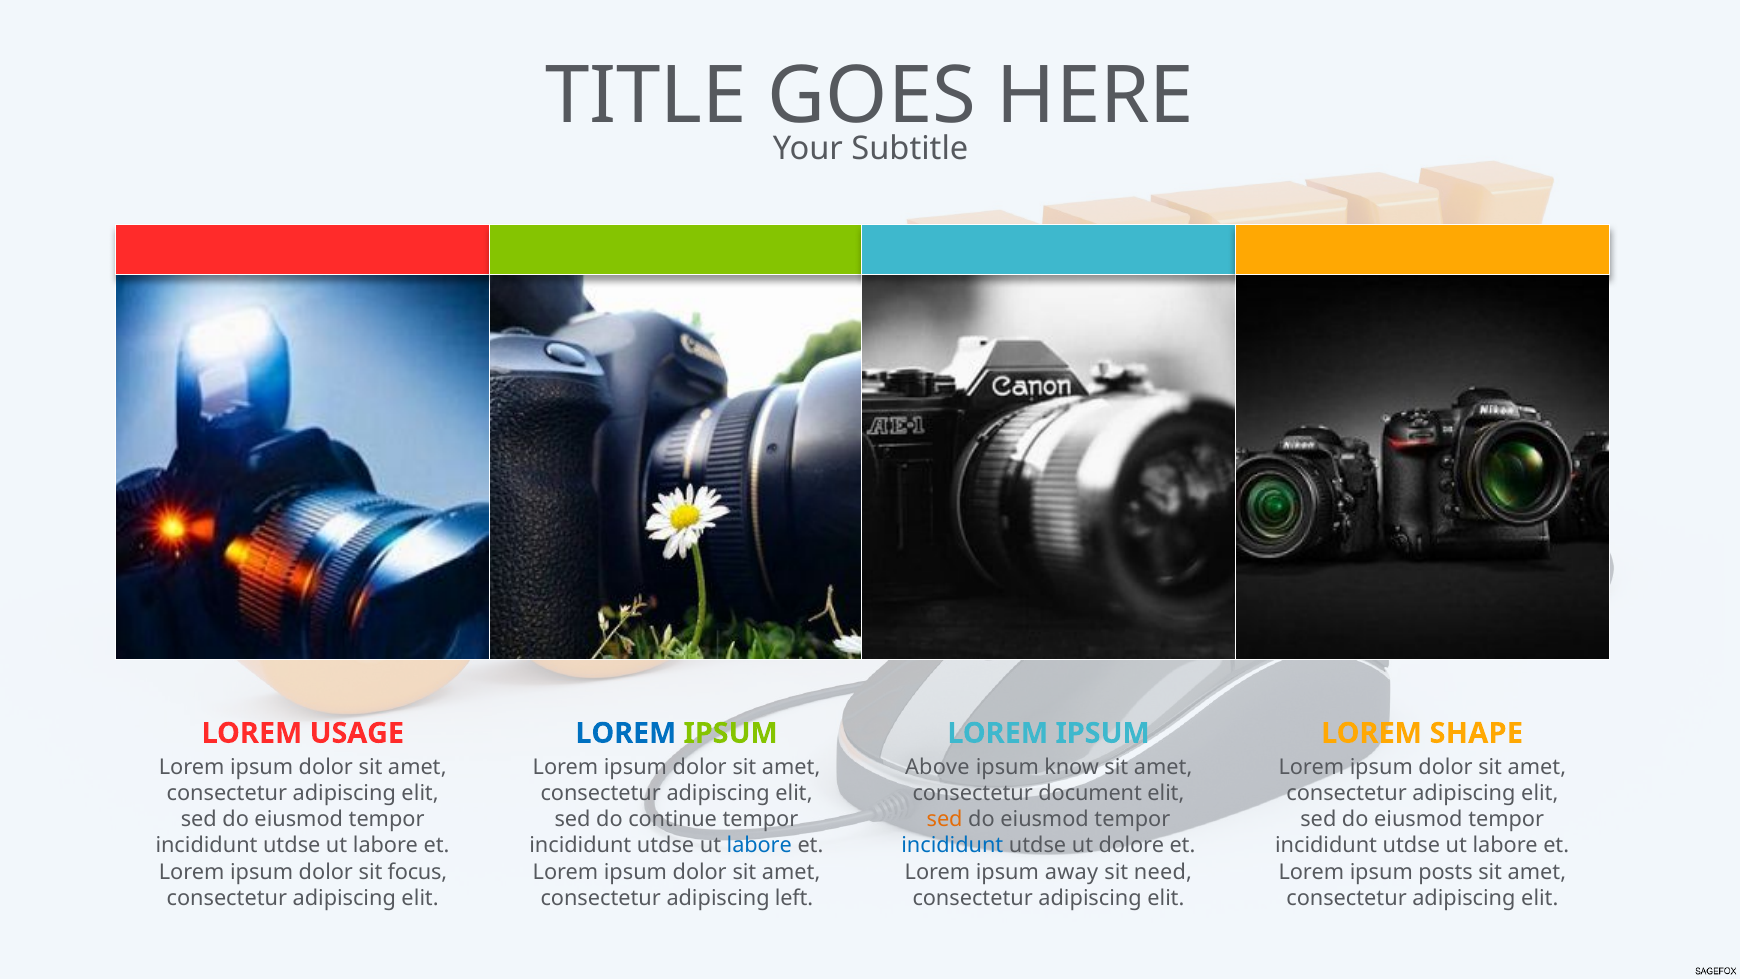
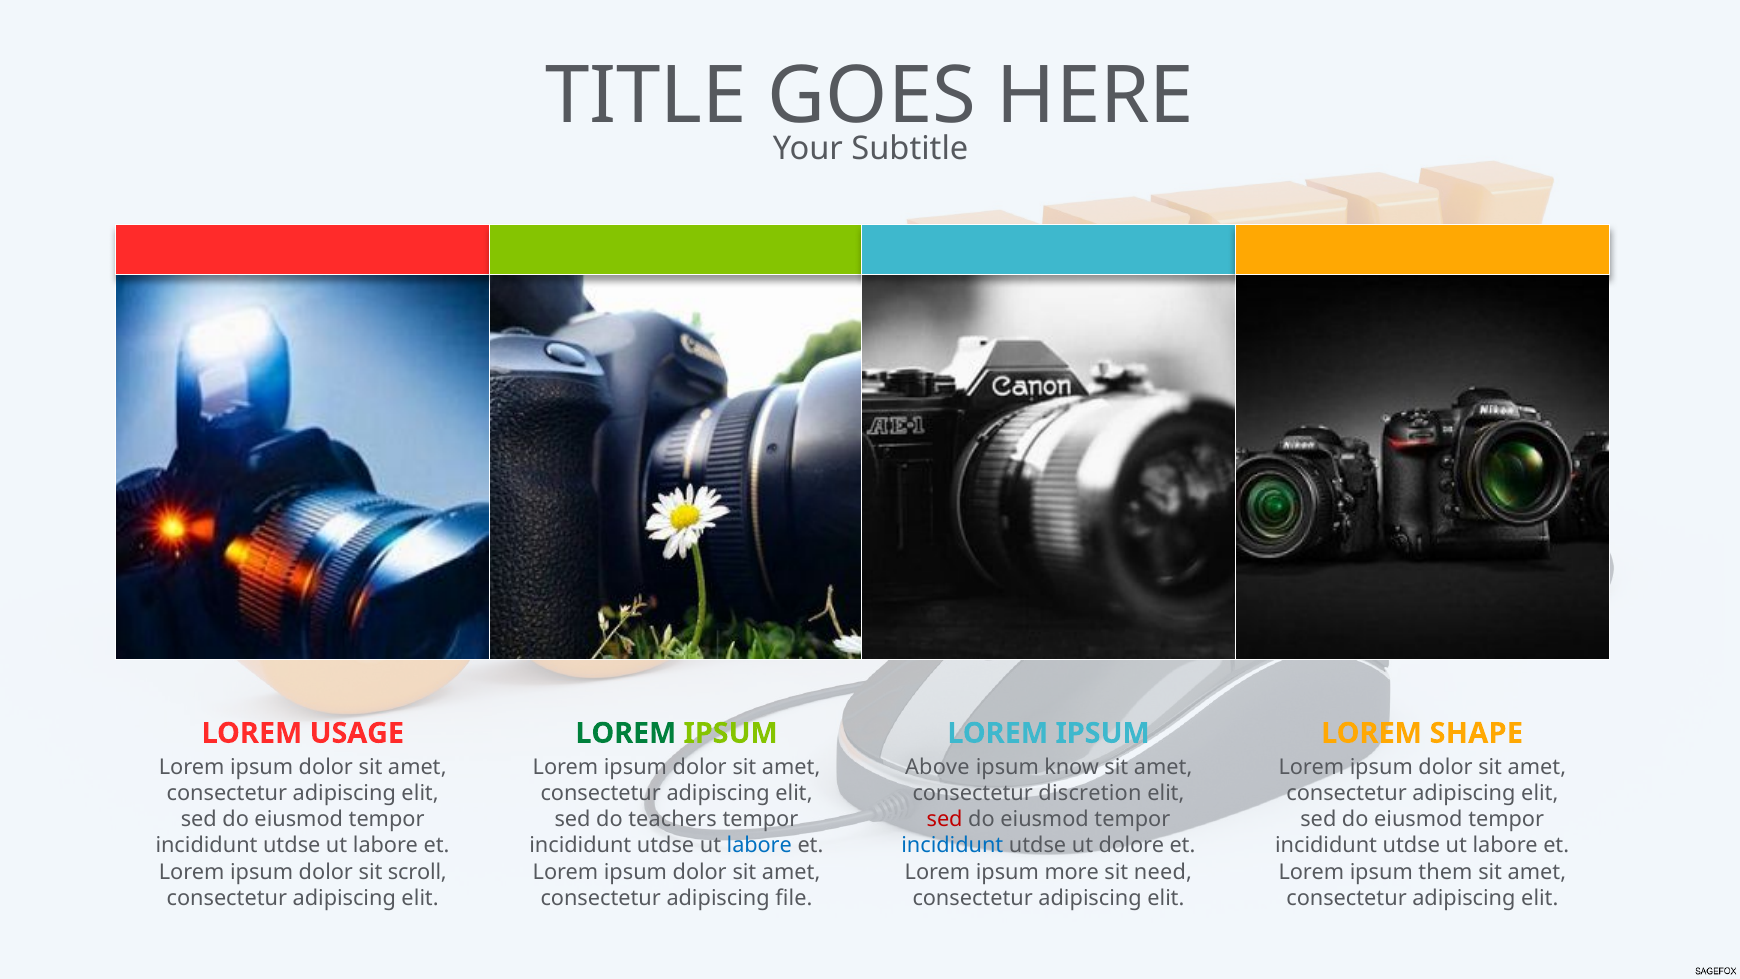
LOREM at (626, 733) colour: blue -> green
document: document -> discretion
continue: continue -> teachers
sed at (945, 819) colour: orange -> red
focus: focus -> scroll
away: away -> more
posts: posts -> them
left: left -> file
